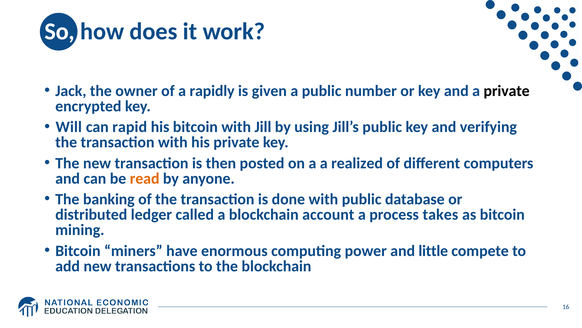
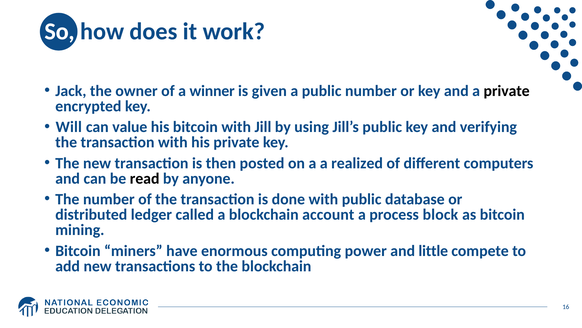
rapidly: rapidly -> winner
rapid: rapid -> value
read colour: orange -> black
The banking: banking -> number
takes: takes -> block
